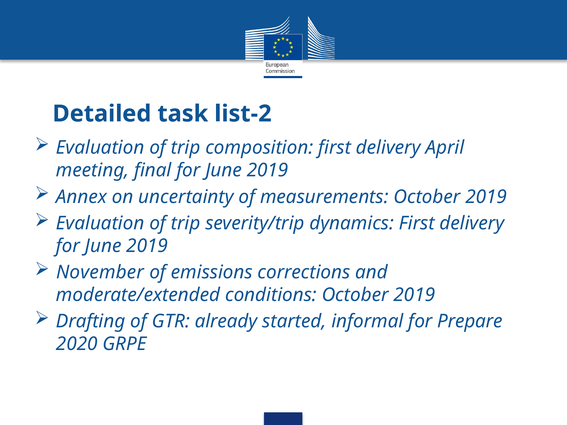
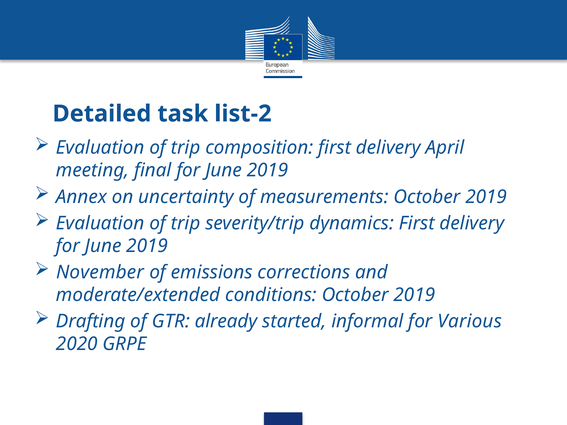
Prepare: Prepare -> Various
